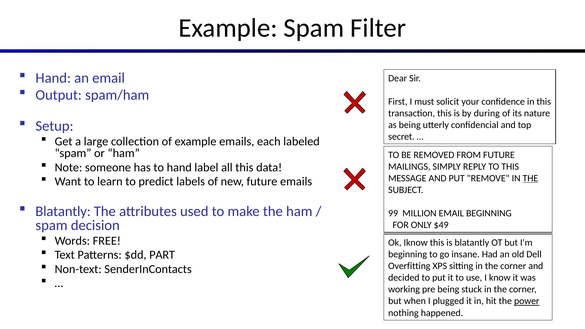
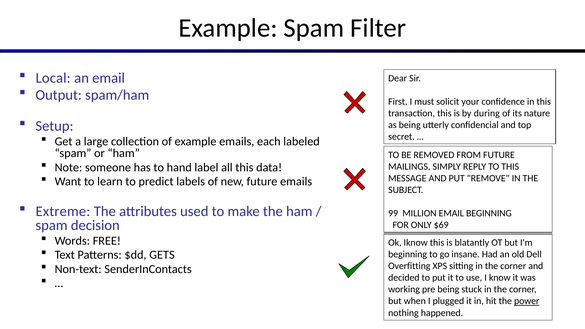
Hand at (53, 78): Hand -> Local
THE at (530, 178) underline: present -> none
Blatantly at (63, 211): Blatantly -> Extreme
$49: $49 -> $69
PART: PART -> GETS
